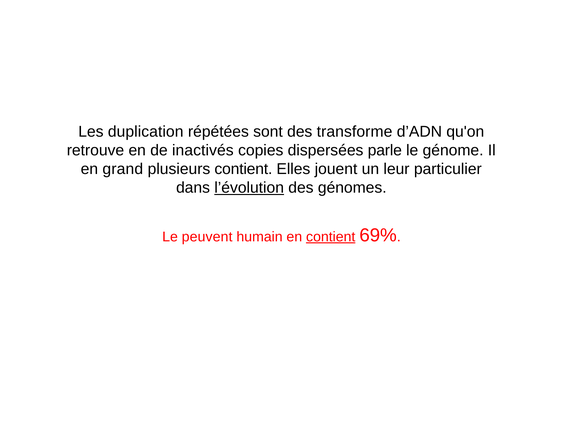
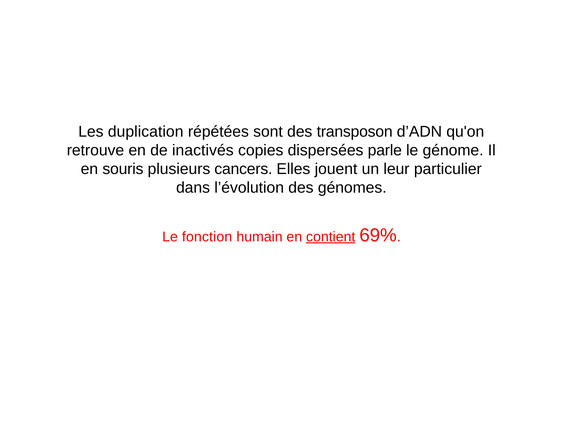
transforme: transforme -> transposon
grand: grand -> souris
plusieurs contient: contient -> cancers
l’évolution underline: present -> none
peuvent: peuvent -> fonction
